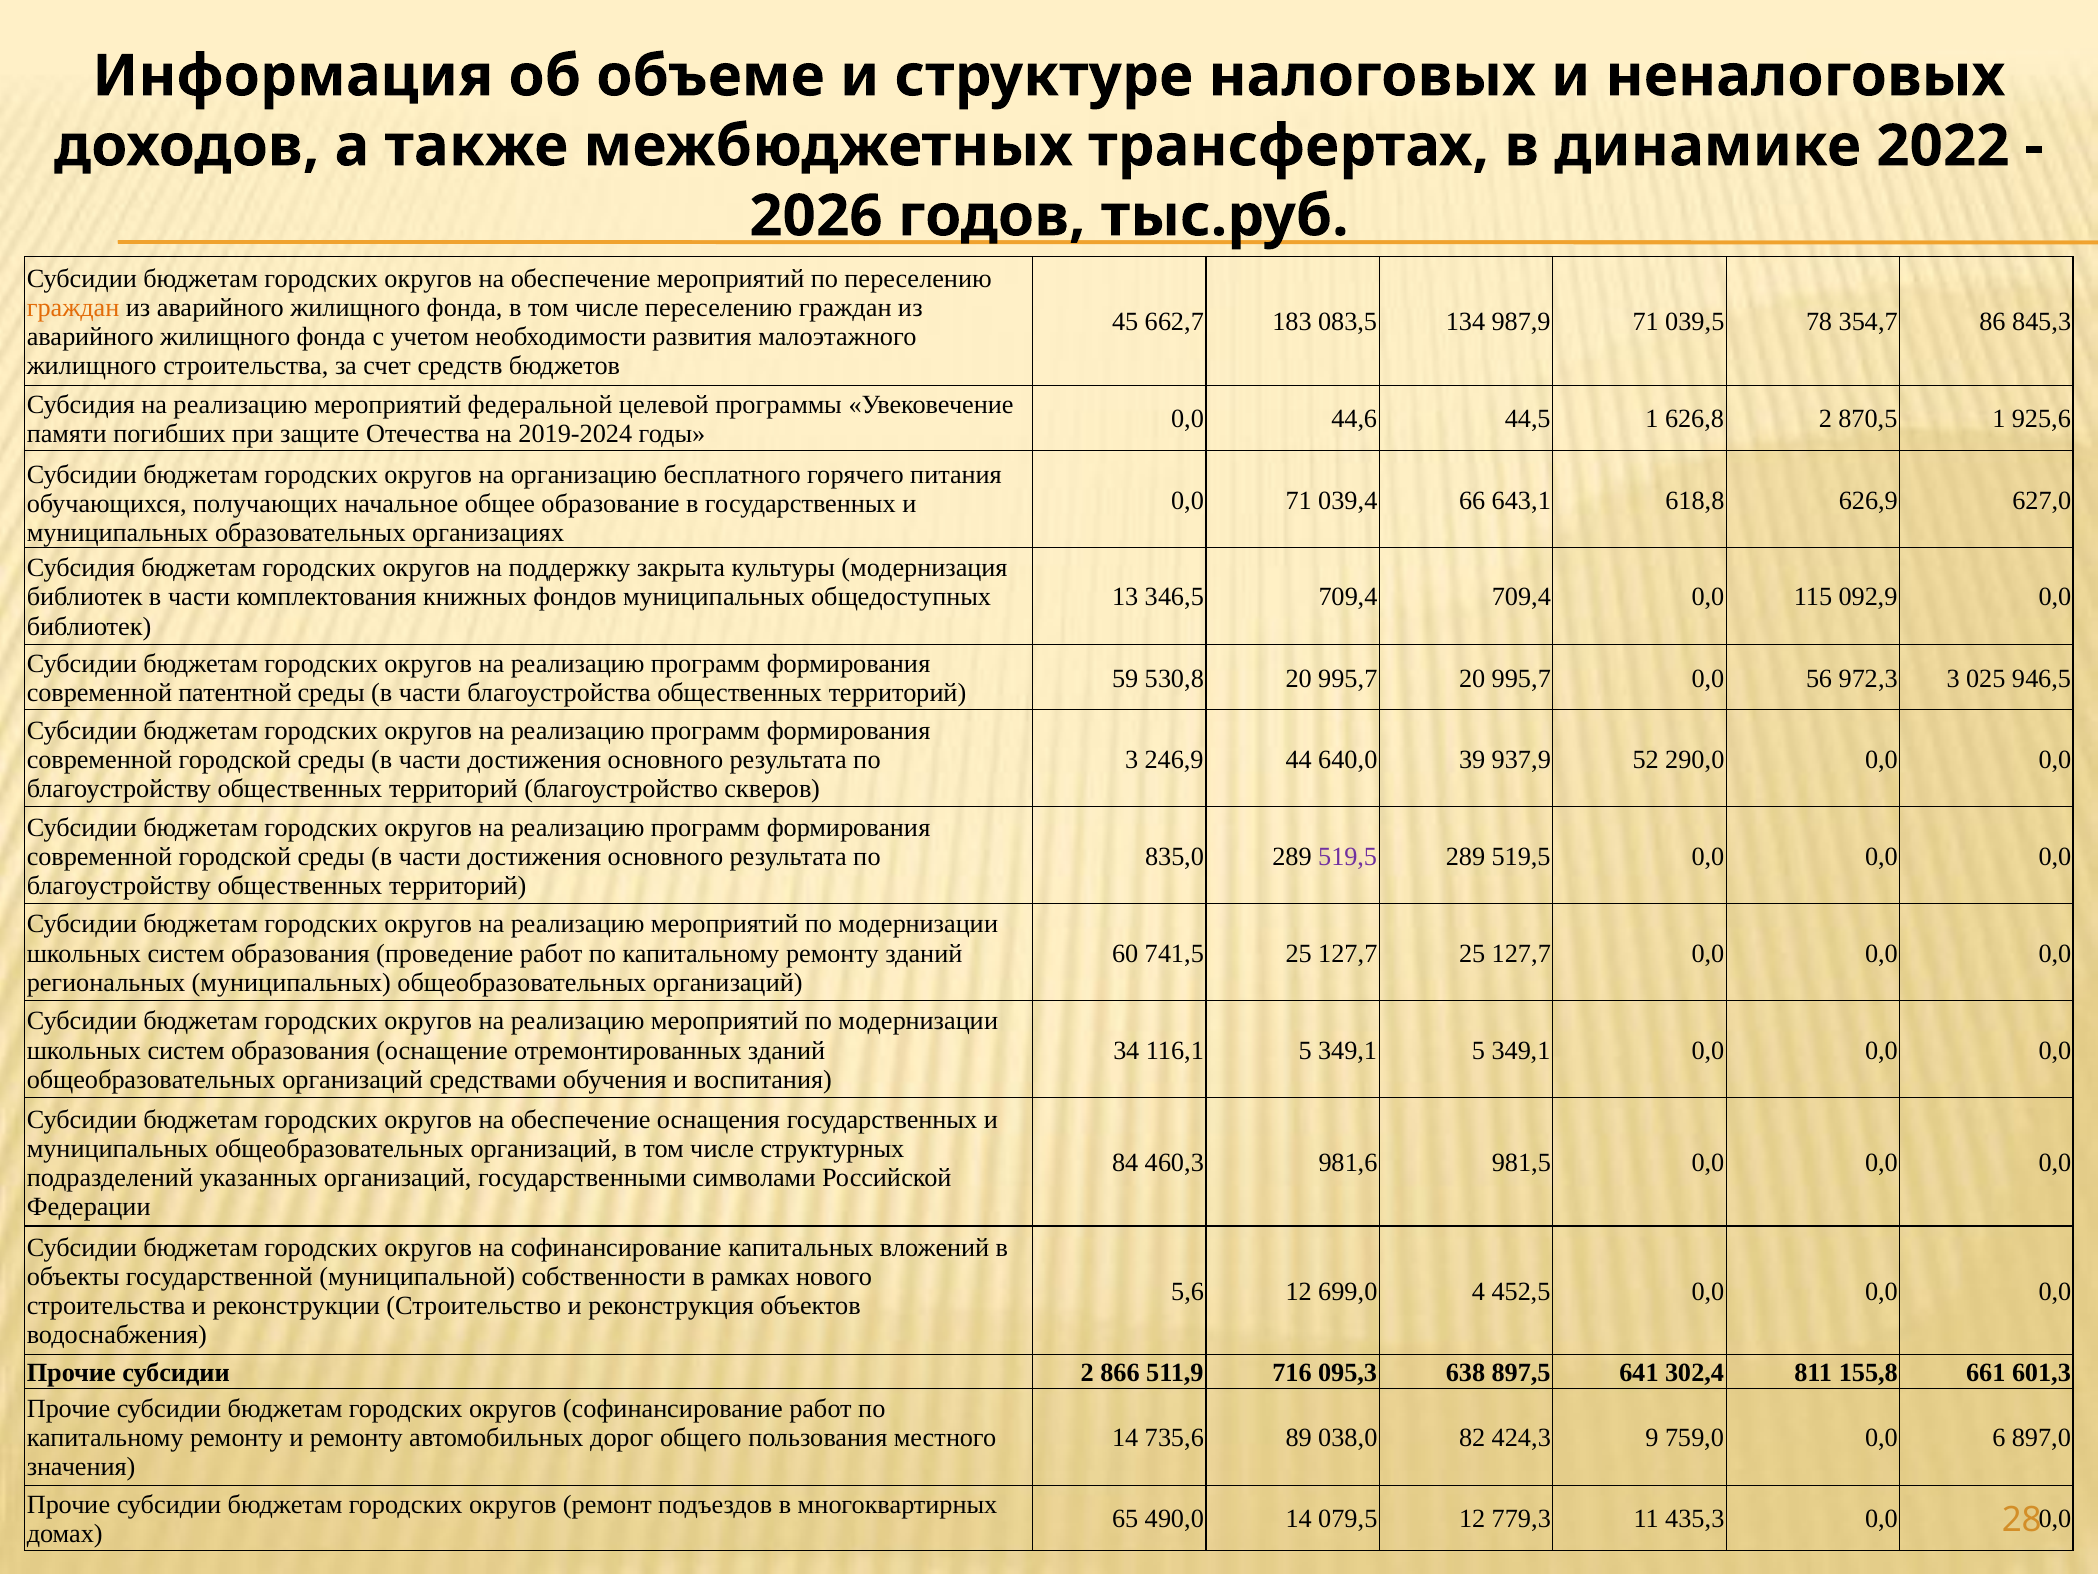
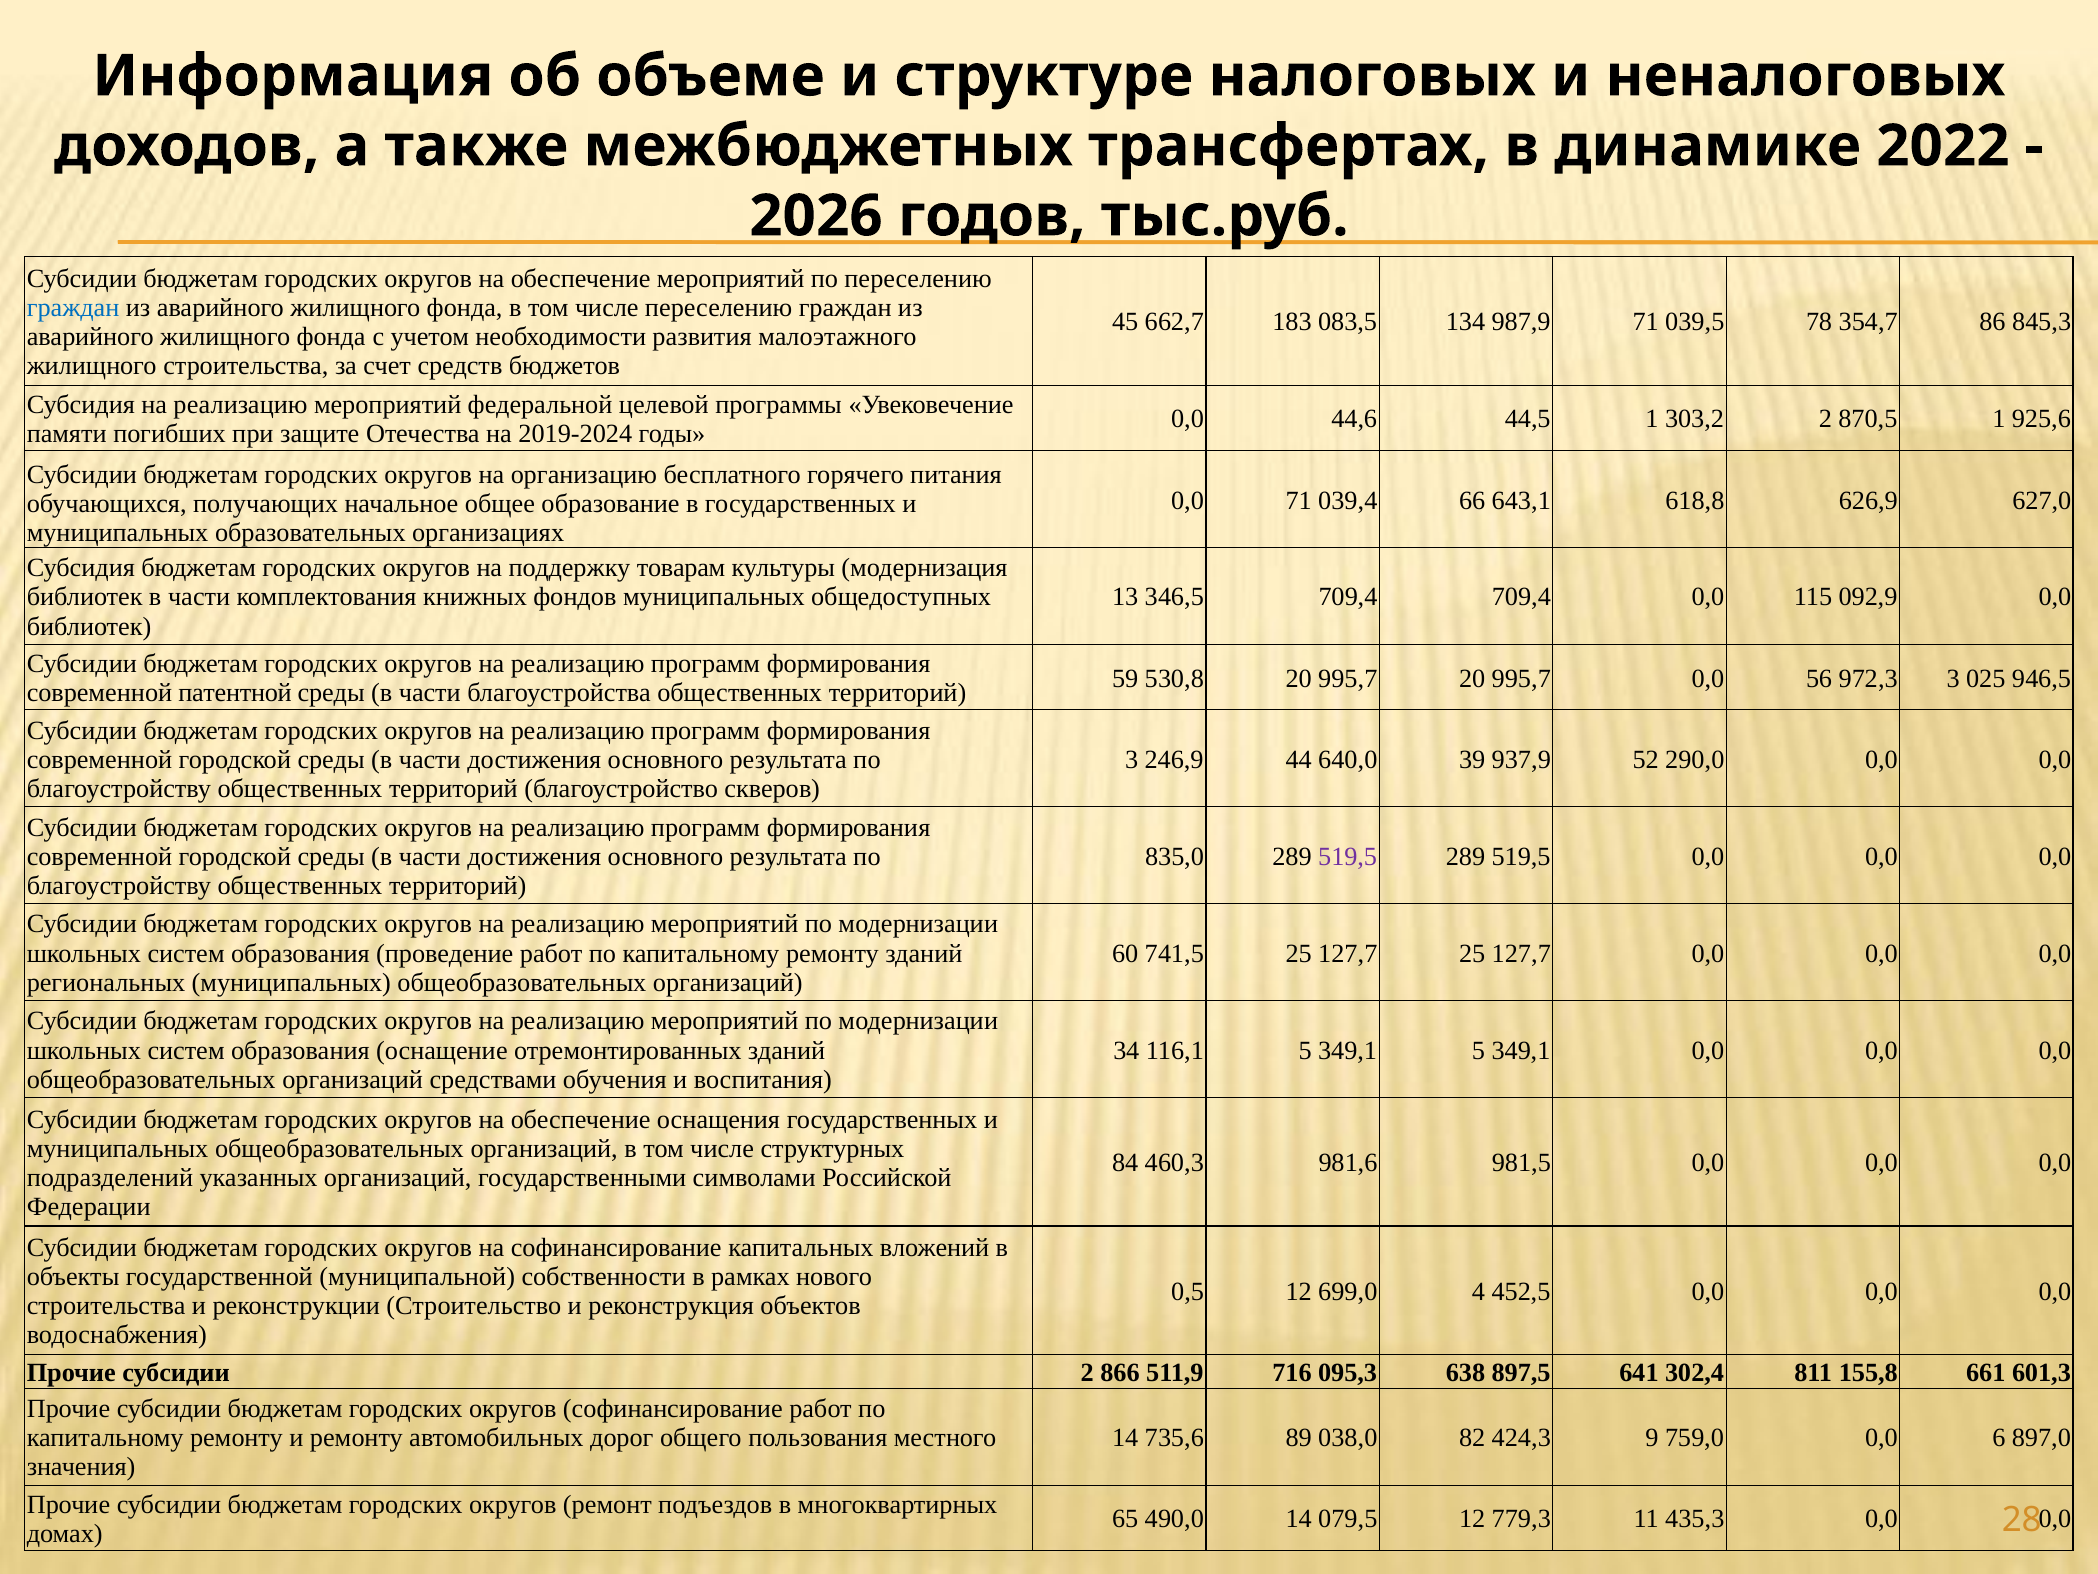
граждан at (73, 308) colour: orange -> blue
626,8: 626,8 -> 303,2
закрыта: закрыта -> товарам
5,6: 5,6 -> 0,5
